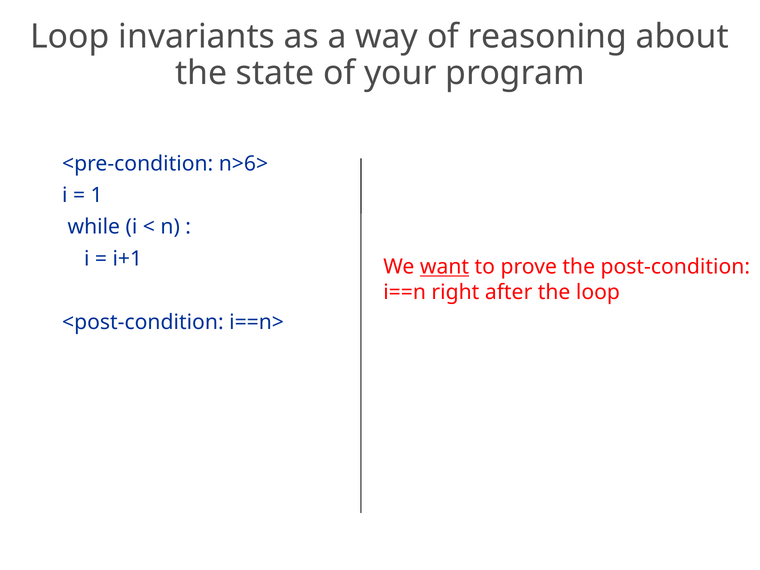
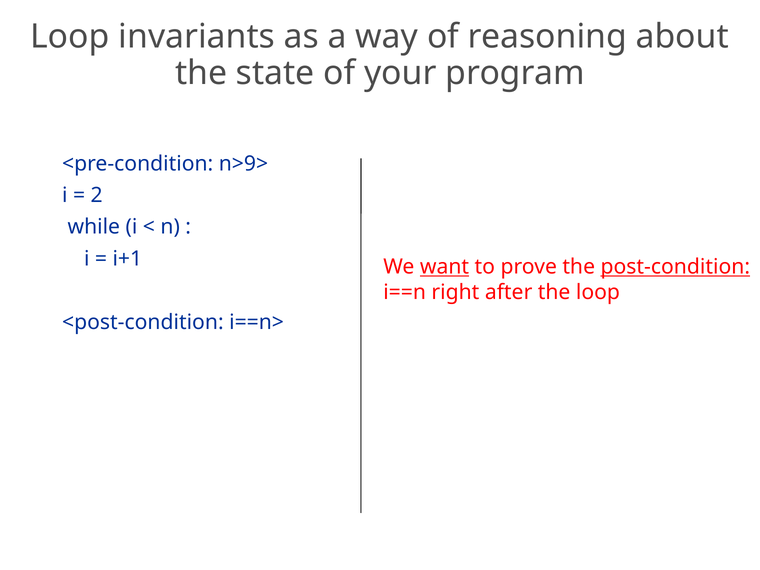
n>6>: n>6> -> n>9>
1: 1 -> 2
post-condition underline: none -> present
